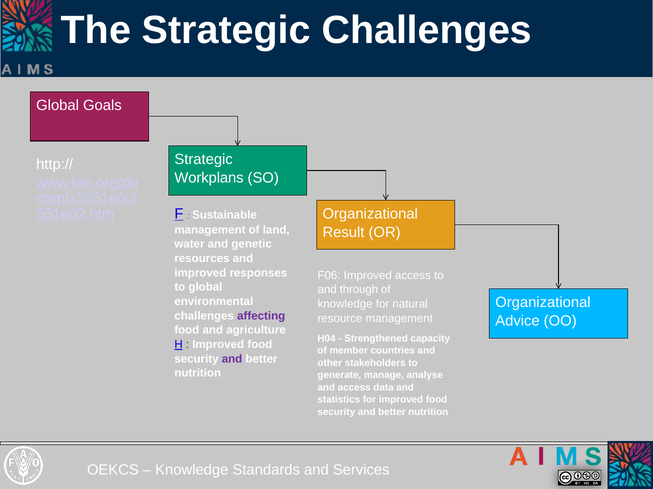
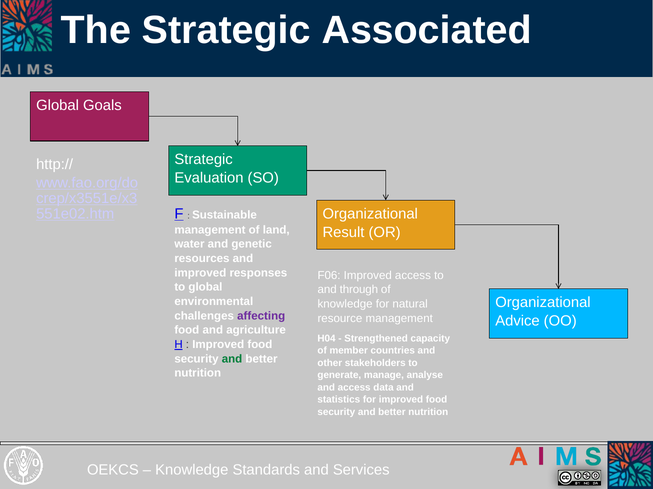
Strategic Challenges: Challenges -> Associated
Workplans: Workplans -> Evaluation
and at (232, 359) colour: purple -> green
